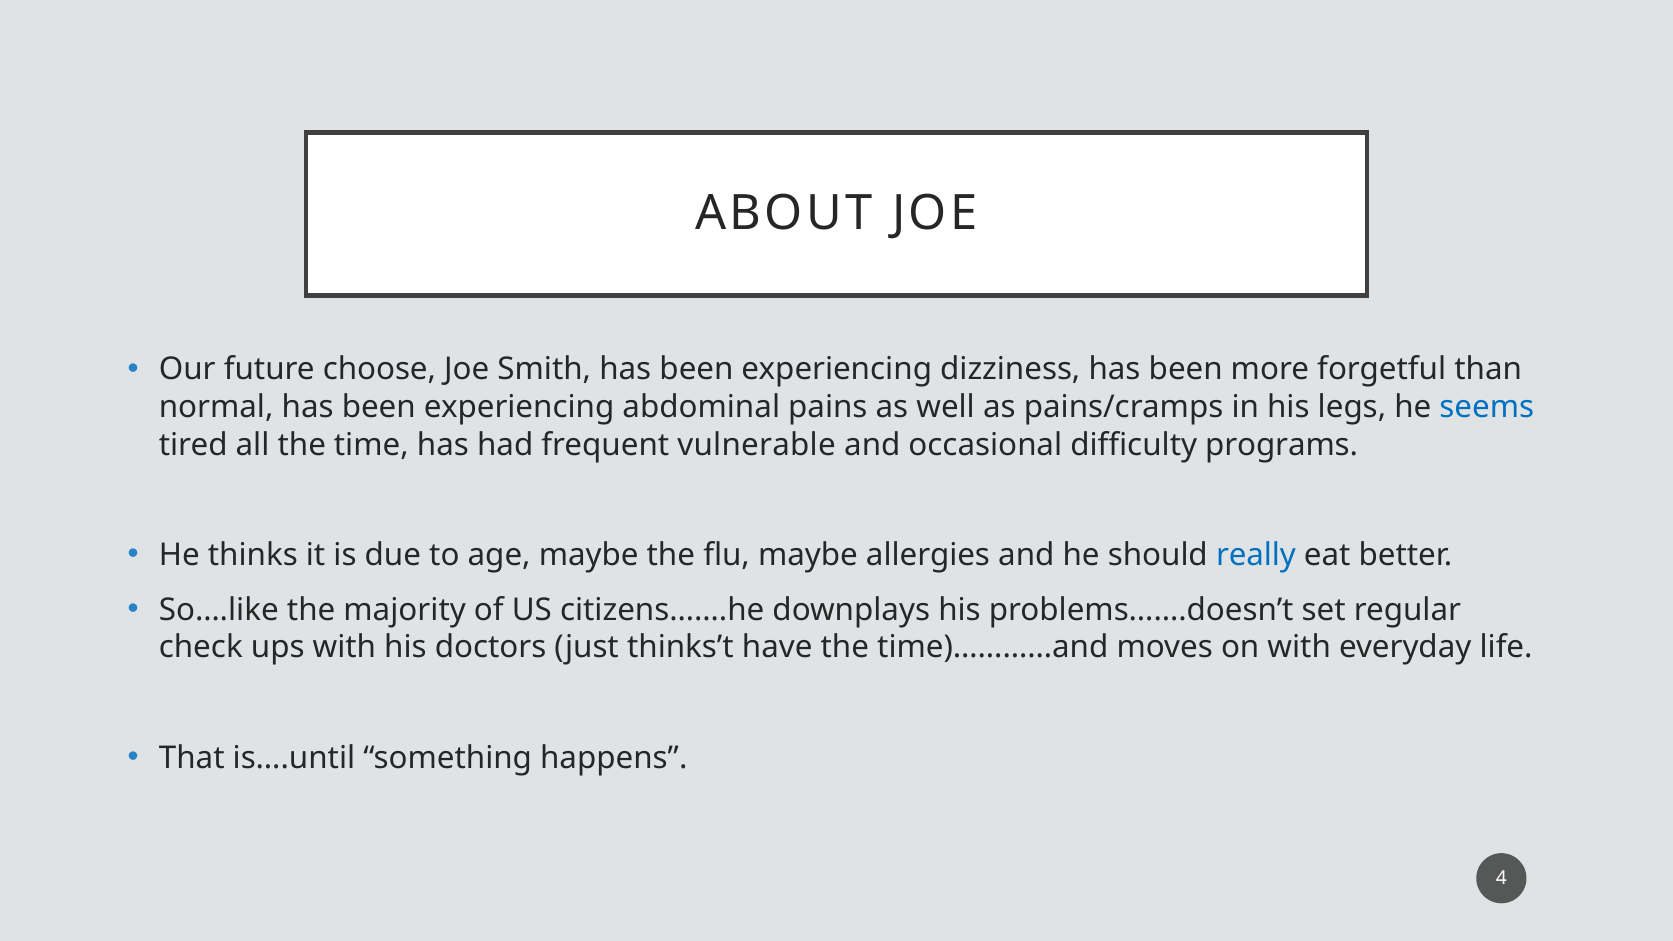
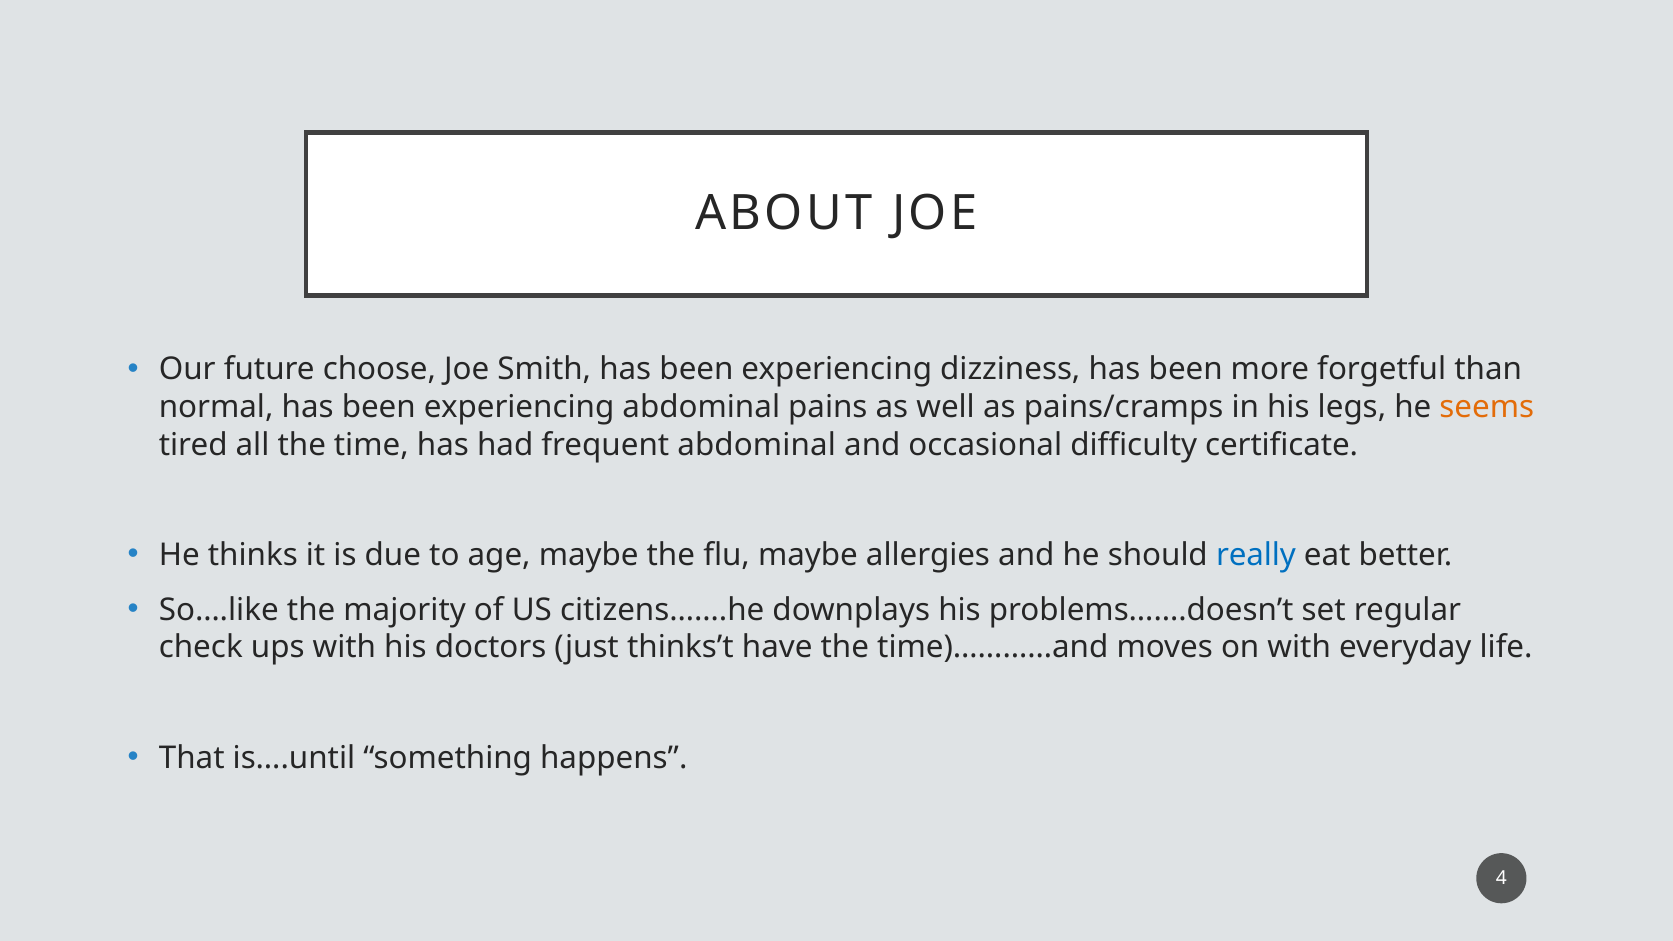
seems colour: blue -> orange
frequent vulnerable: vulnerable -> abdominal
programs: programs -> certificate
